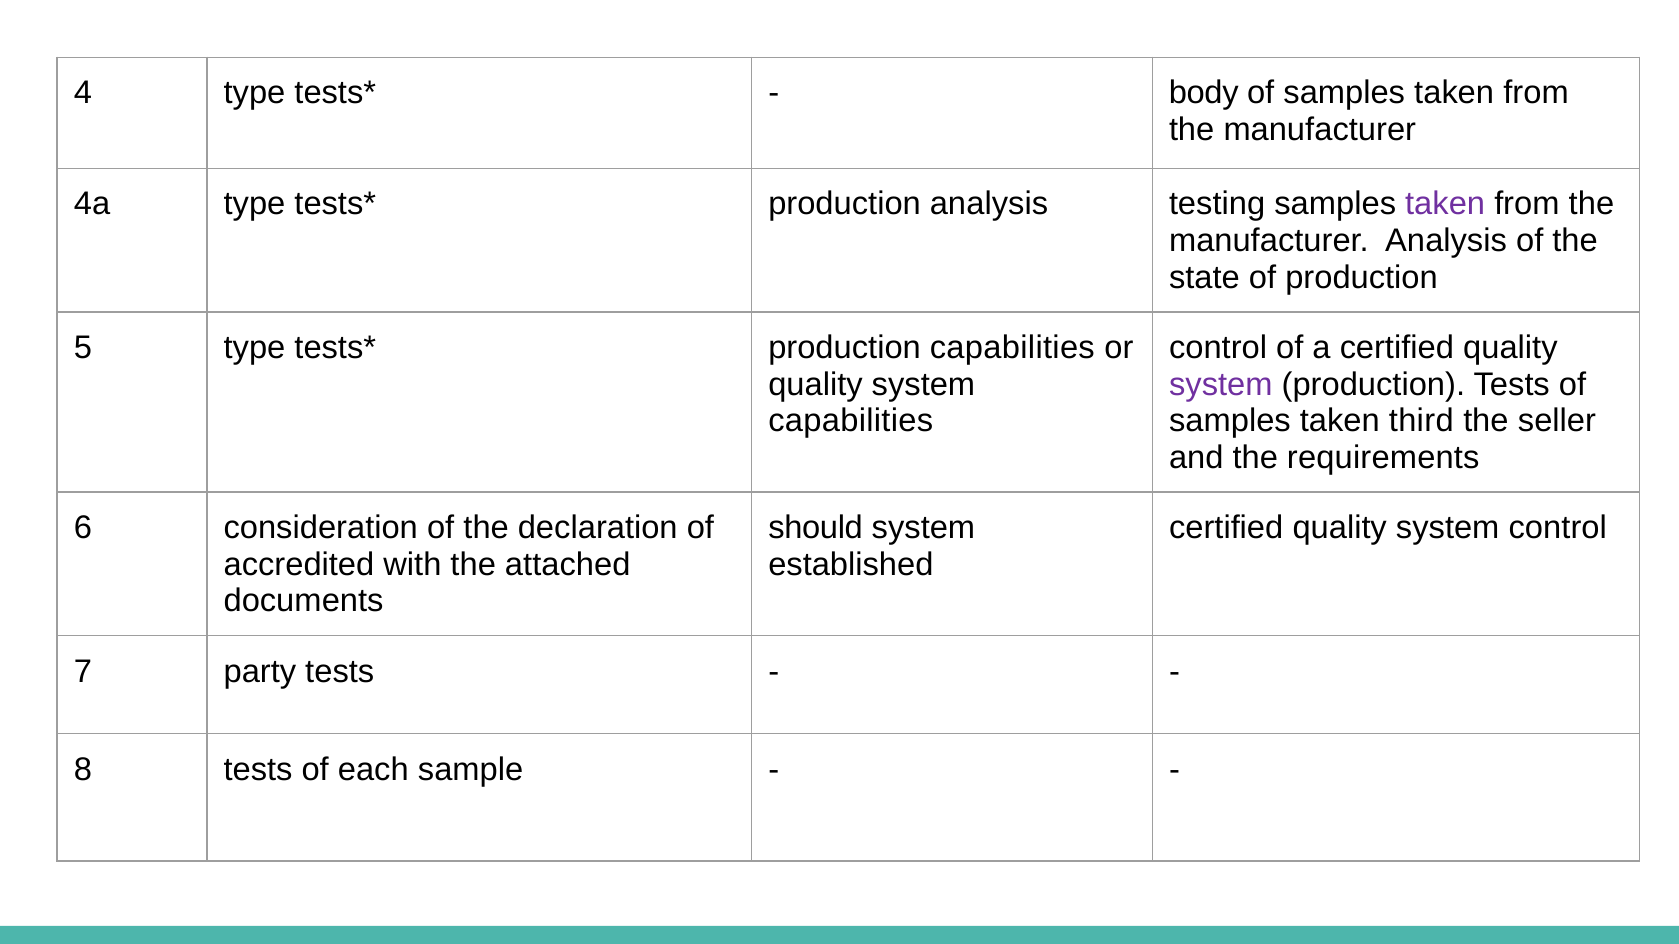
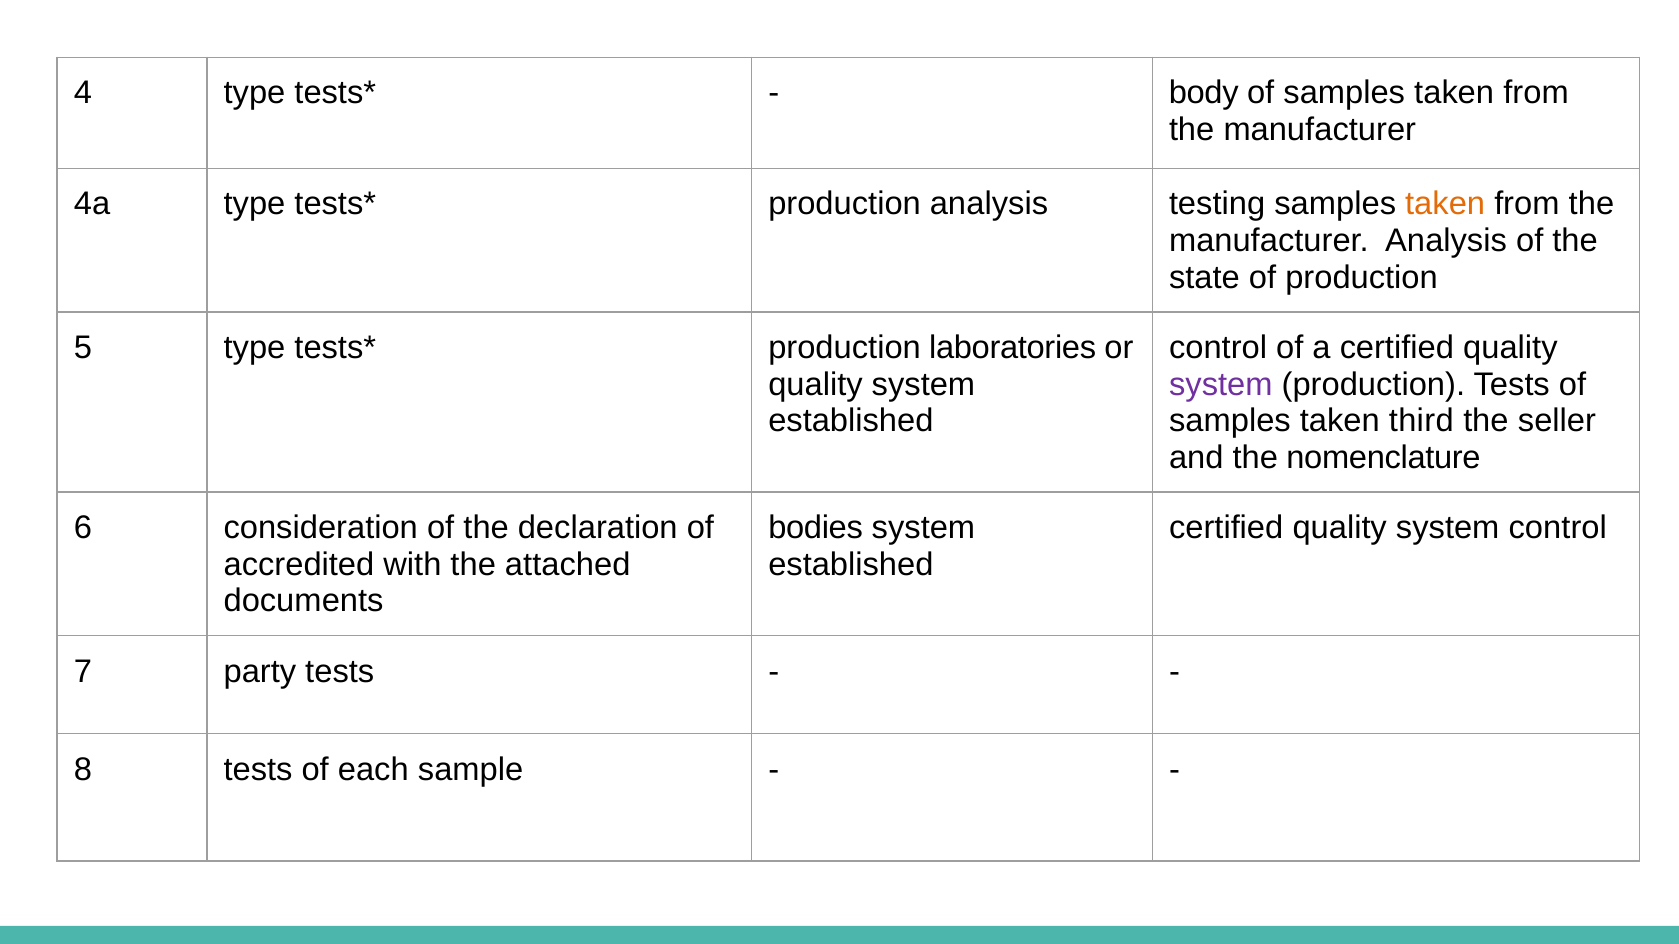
taken at (1445, 204) colour: purple -> orange
production capabilities: capabilities -> laboratories
capabilities at (851, 421): capabilities -> established
requirements: requirements -> nomenclature
should: should -> bodies
